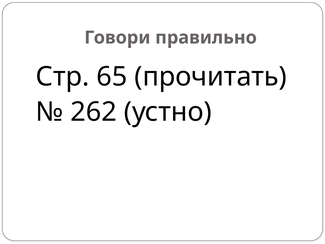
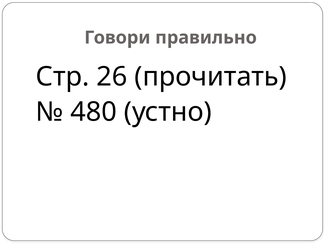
65: 65 -> 26
262: 262 -> 480
